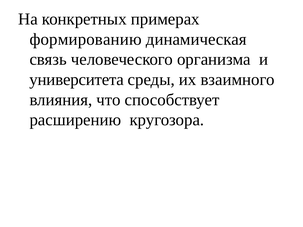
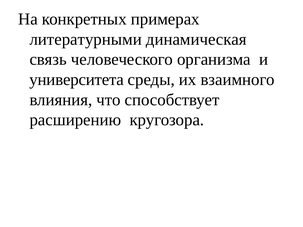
формированию: формированию -> литературными
